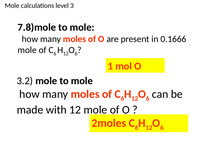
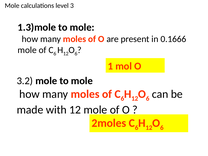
7.8)mole: 7.8)mole -> 1.3)mole
